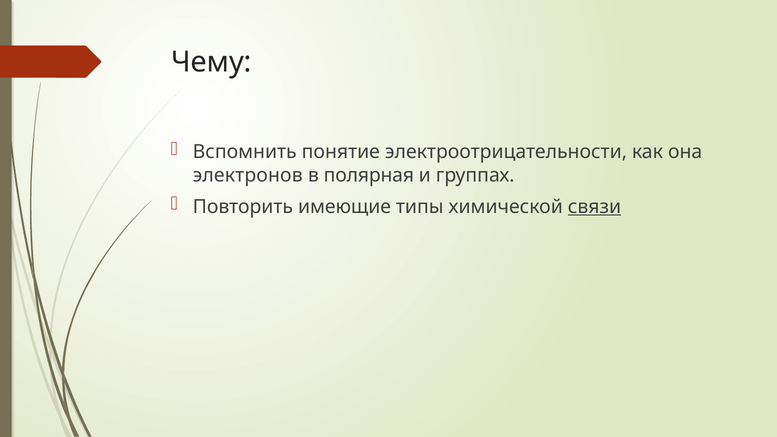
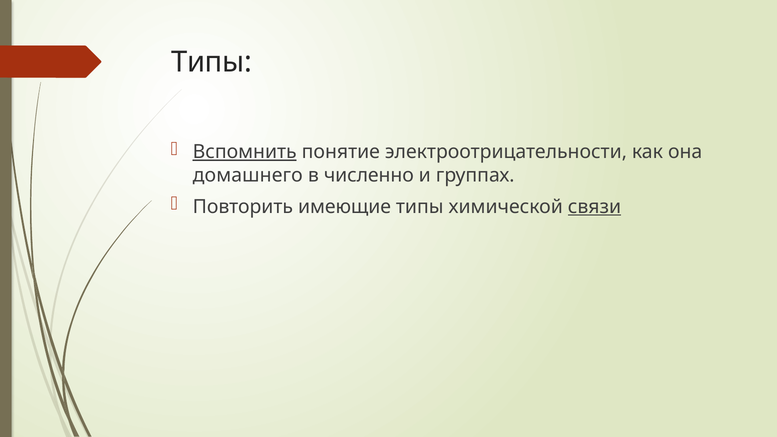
Чему at (211, 62): Чему -> Типы
Вспомнить underline: none -> present
электронов: электронов -> домашнего
полярная: полярная -> численно
